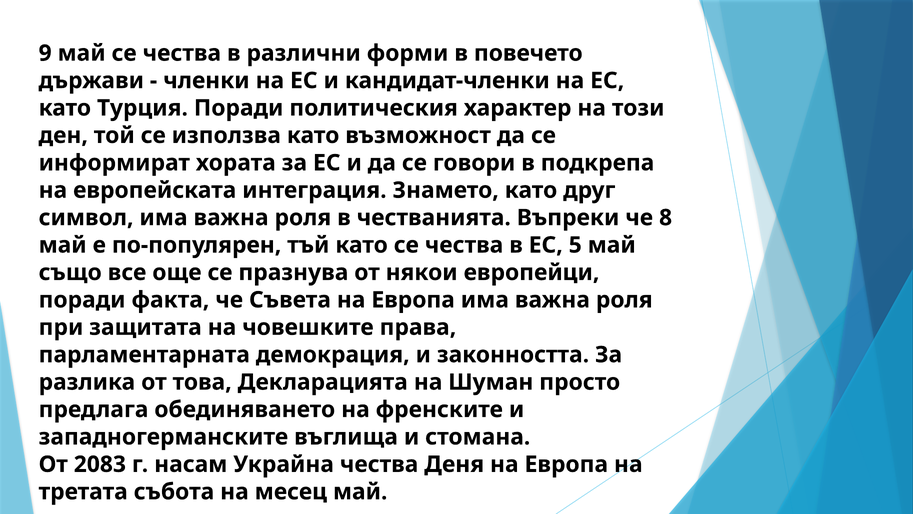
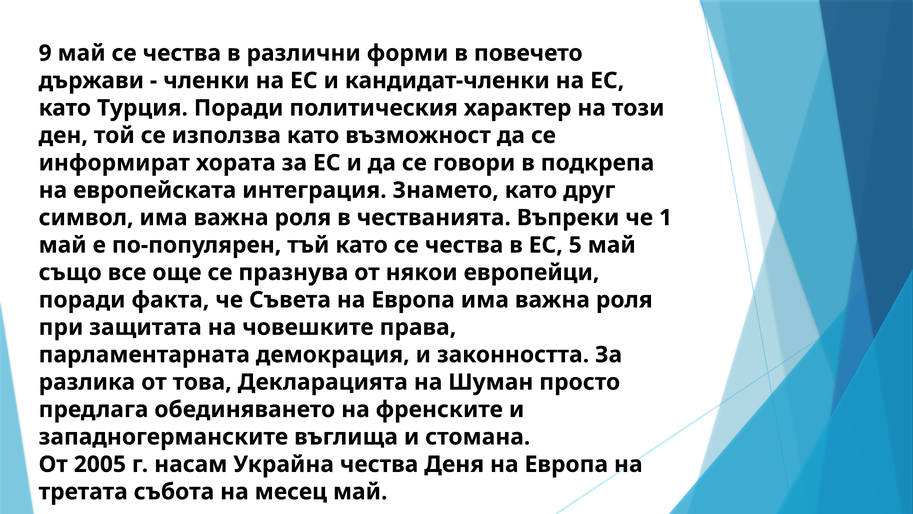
8: 8 -> 1
2083: 2083 -> 2005
